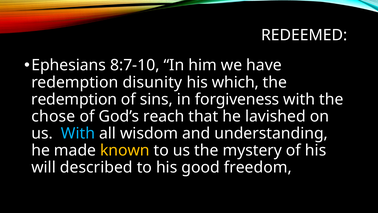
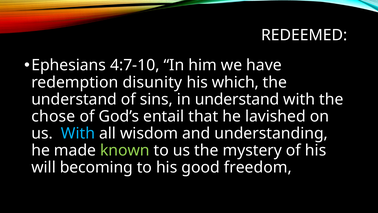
8:7-10: 8:7-10 -> 4:7-10
redemption at (74, 99): redemption -> understand
in forgiveness: forgiveness -> understand
reach: reach -> entail
known colour: yellow -> light green
described: described -> becoming
